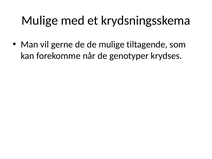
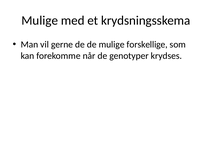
tiltagende: tiltagende -> forskellige
